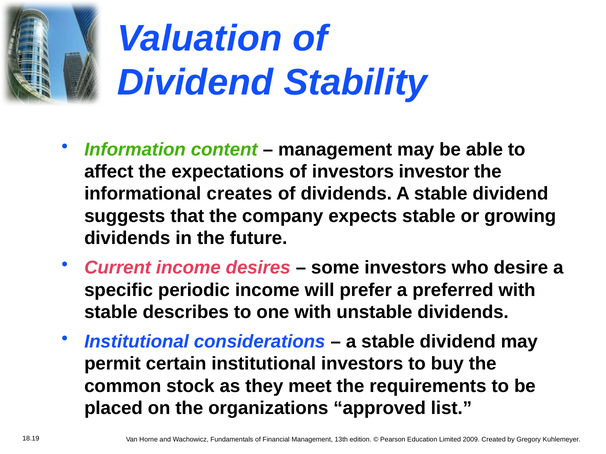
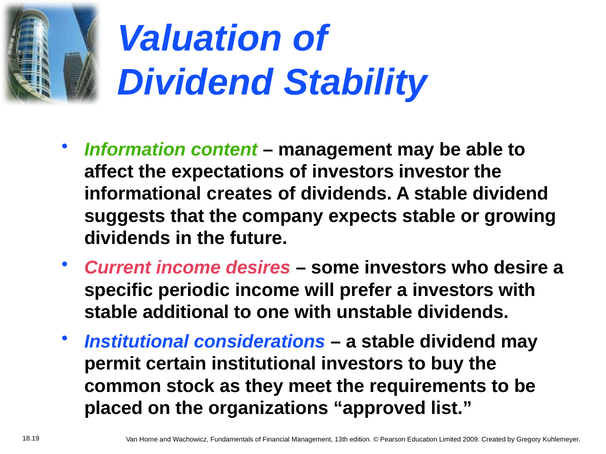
a preferred: preferred -> investors
describes: describes -> additional
